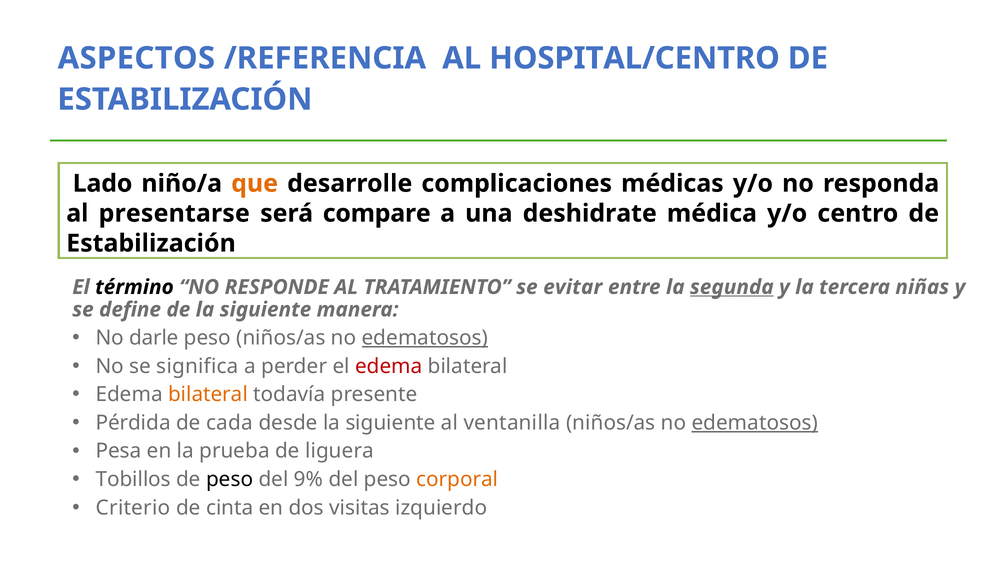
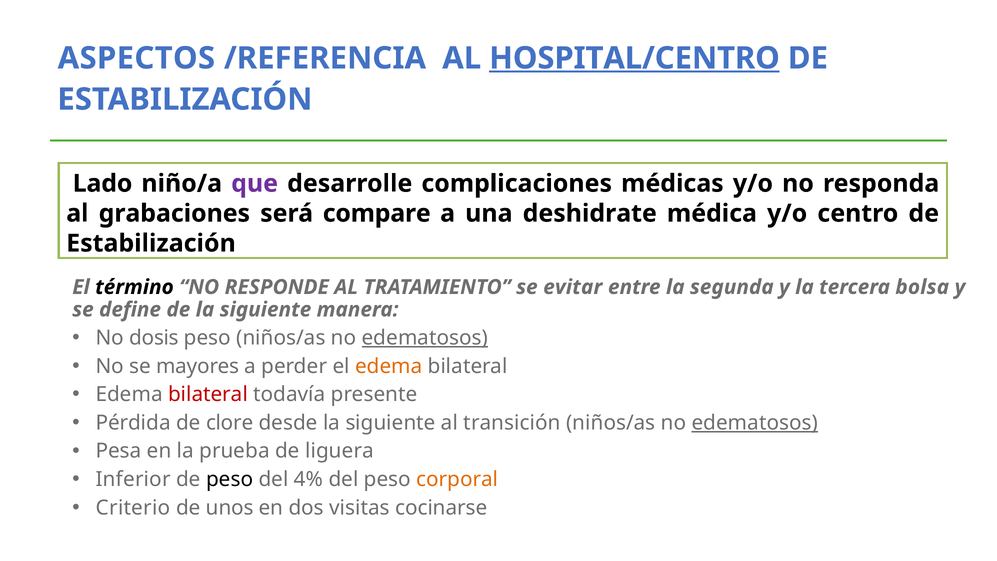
HOSPITAL/CENTRO underline: none -> present
que colour: orange -> purple
presentarse: presentarse -> grabaciones
segunda underline: present -> none
niñas: niñas -> bolsa
darle: darle -> dosis
significa: significa -> mayores
edema at (389, 366) colour: red -> orange
bilateral at (208, 394) colour: orange -> red
cada: cada -> clore
ventanilla: ventanilla -> transición
Tobillos: Tobillos -> Inferior
9%: 9% -> 4%
cinta: cinta -> unos
izquierdo: izquierdo -> cocinarse
